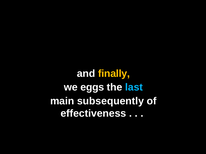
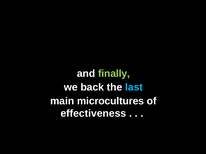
finally colour: yellow -> light green
eggs: eggs -> back
subsequently: subsequently -> microcultures
